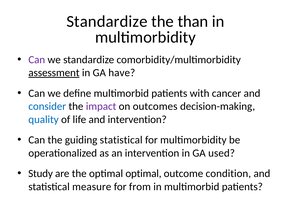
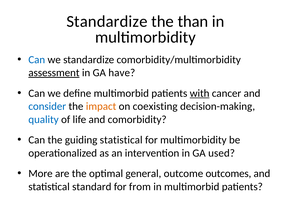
Can at (37, 60) colour: purple -> blue
with underline: none -> present
impact colour: purple -> orange
outcomes: outcomes -> coexisting
and intervention: intervention -> comorbidity
Study: Study -> More
optimal optimal: optimal -> general
condition: condition -> outcomes
measure: measure -> standard
